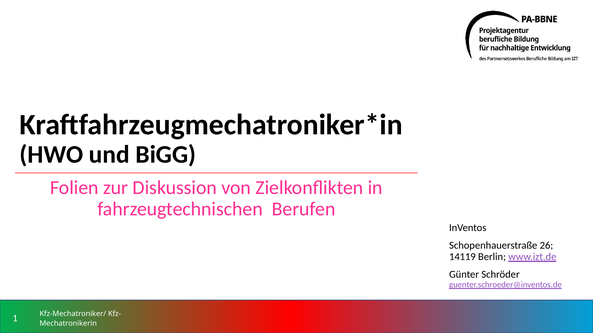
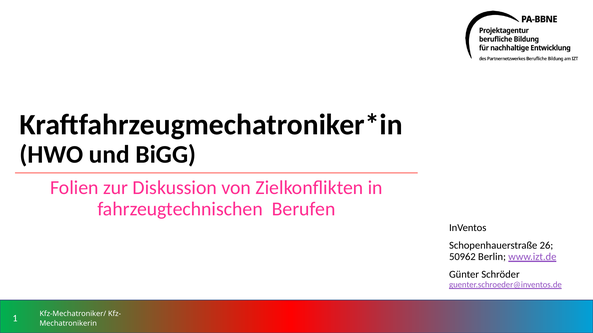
14119: 14119 -> 50962
